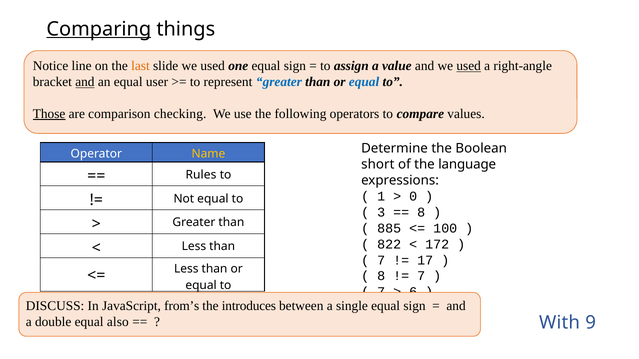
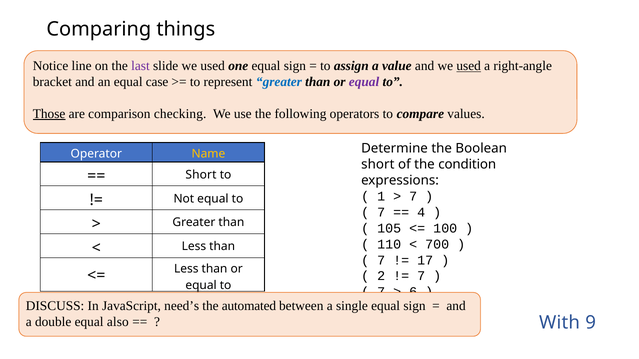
Comparing underline: present -> none
last colour: orange -> purple
and at (85, 82) underline: present -> none
user: user -> case
equal at (364, 82) colour: blue -> purple
language: language -> condition
Rules at (201, 175): Rules -> Short
0 at (413, 197): 0 -> 7
3 at (381, 212): 3 -> 7
8 at (421, 212): 8 -> 4
885: 885 -> 105
822: 822 -> 110
172: 172 -> 700
8 at (381, 276): 8 -> 2
from’s: from’s -> need’s
introduces: introduces -> automated
